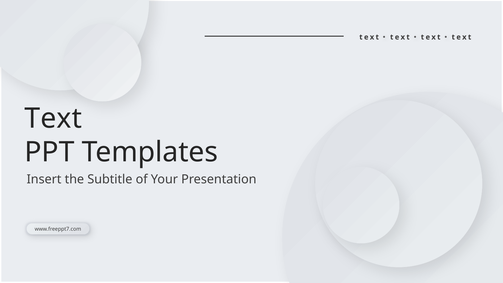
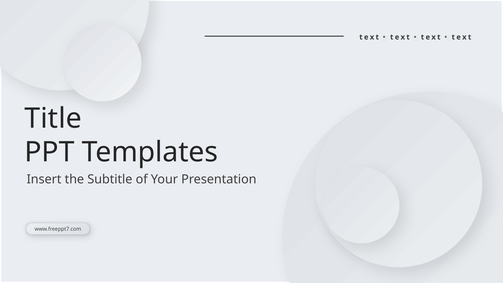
Text at (53, 118): Text -> Title
